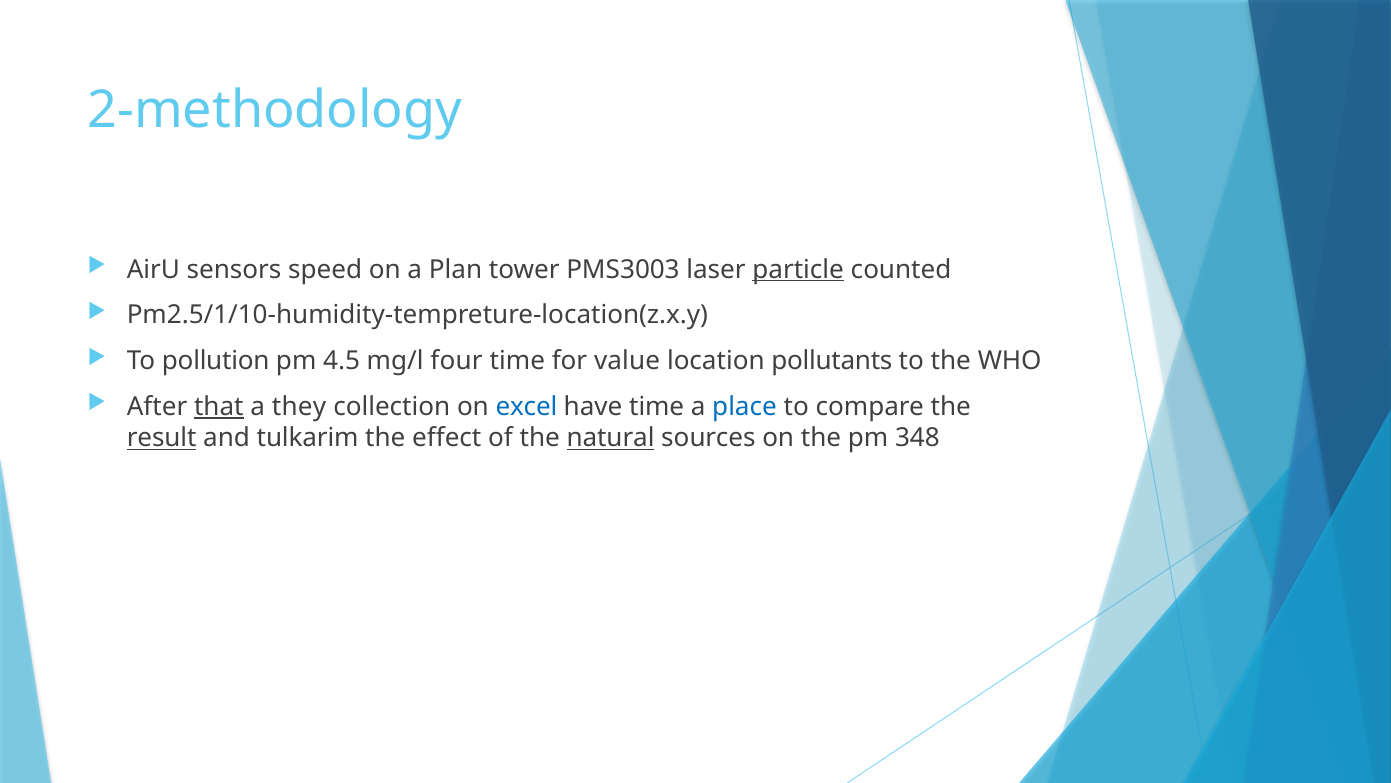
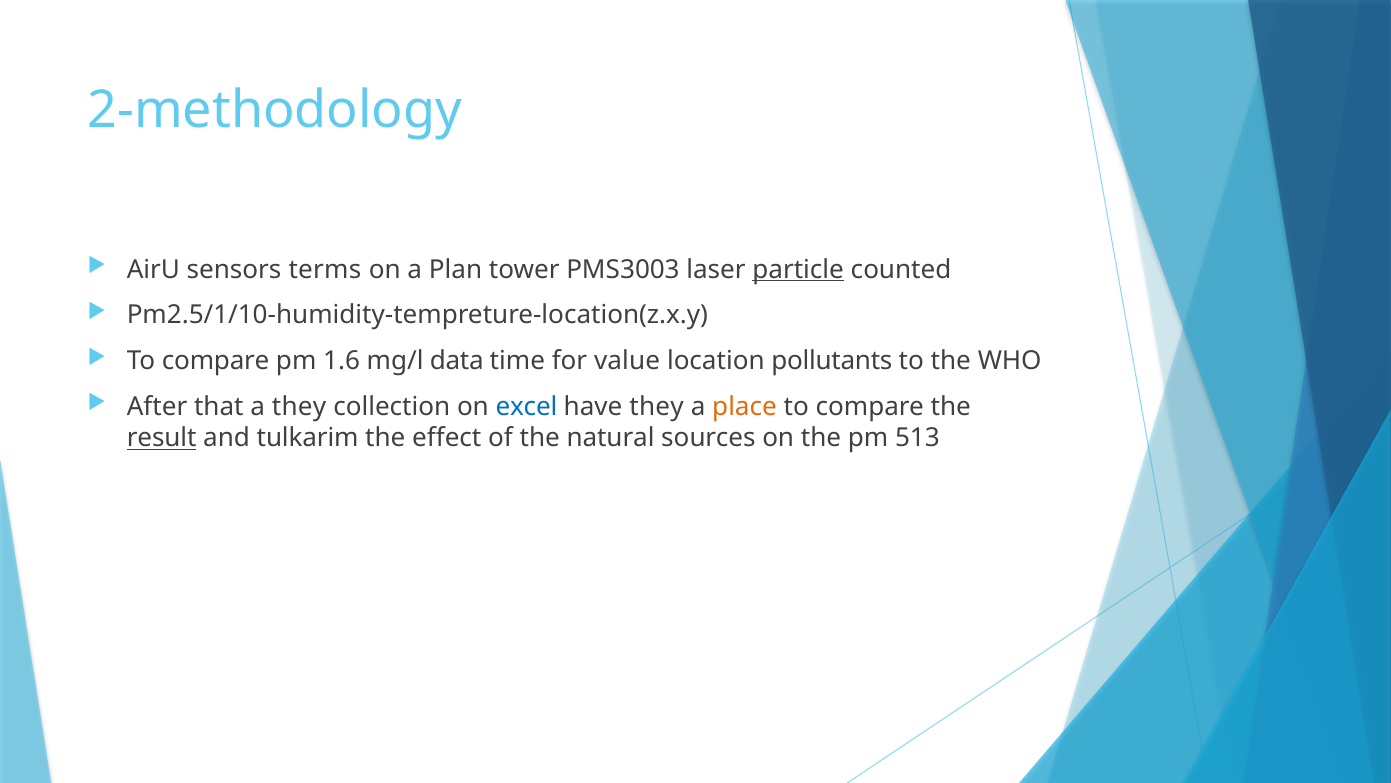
speed: speed -> terms
pollution at (216, 361): pollution -> compare
4.5: 4.5 -> 1.6
four: four -> data
that underline: present -> none
have time: time -> they
place colour: blue -> orange
natural underline: present -> none
348: 348 -> 513
